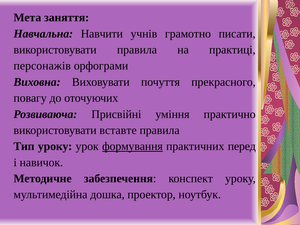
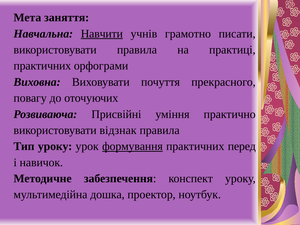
Навчити underline: none -> present
персонажів at (42, 66): персонажів -> практичних
вставте: вставте -> відзнак
